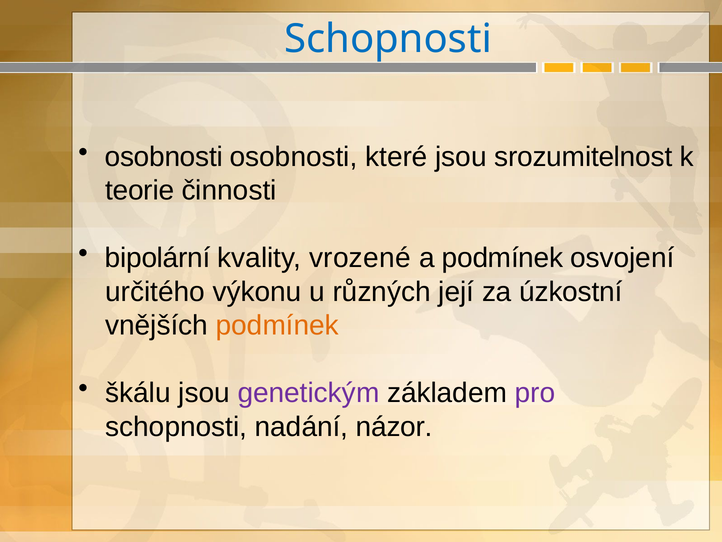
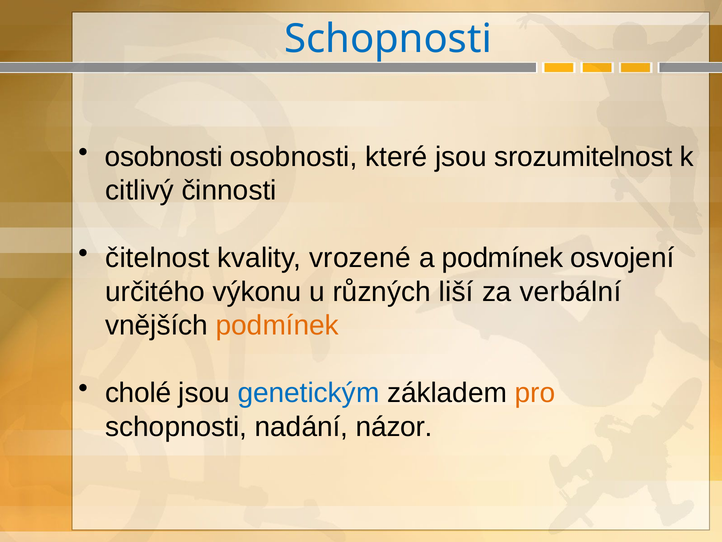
teorie: teorie -> citlivý
bipolární: bipolární -> čitelnost
její: její -> liší
úzkostní: úzkostní -> verbální
škálu: škálu -> cholé
genetickým colour: purple -> blue
pro colour: purple -> orange
